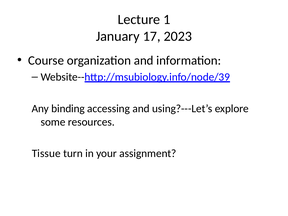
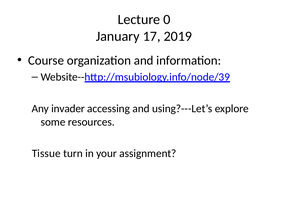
1: 1 -> 0
2023: 2023 -> 2019
binding: binding -> invader
